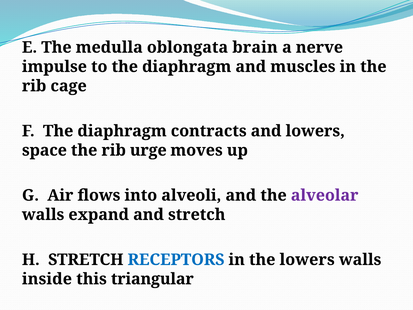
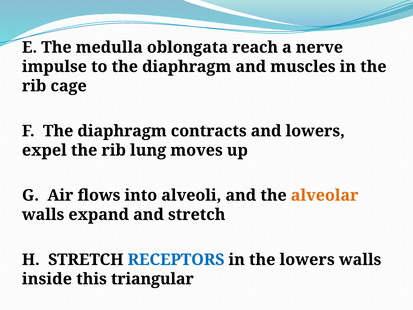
brain: brain -> reach
space: space -> expel
urge: urge -> lung
alveolar colour: purple -> orange
